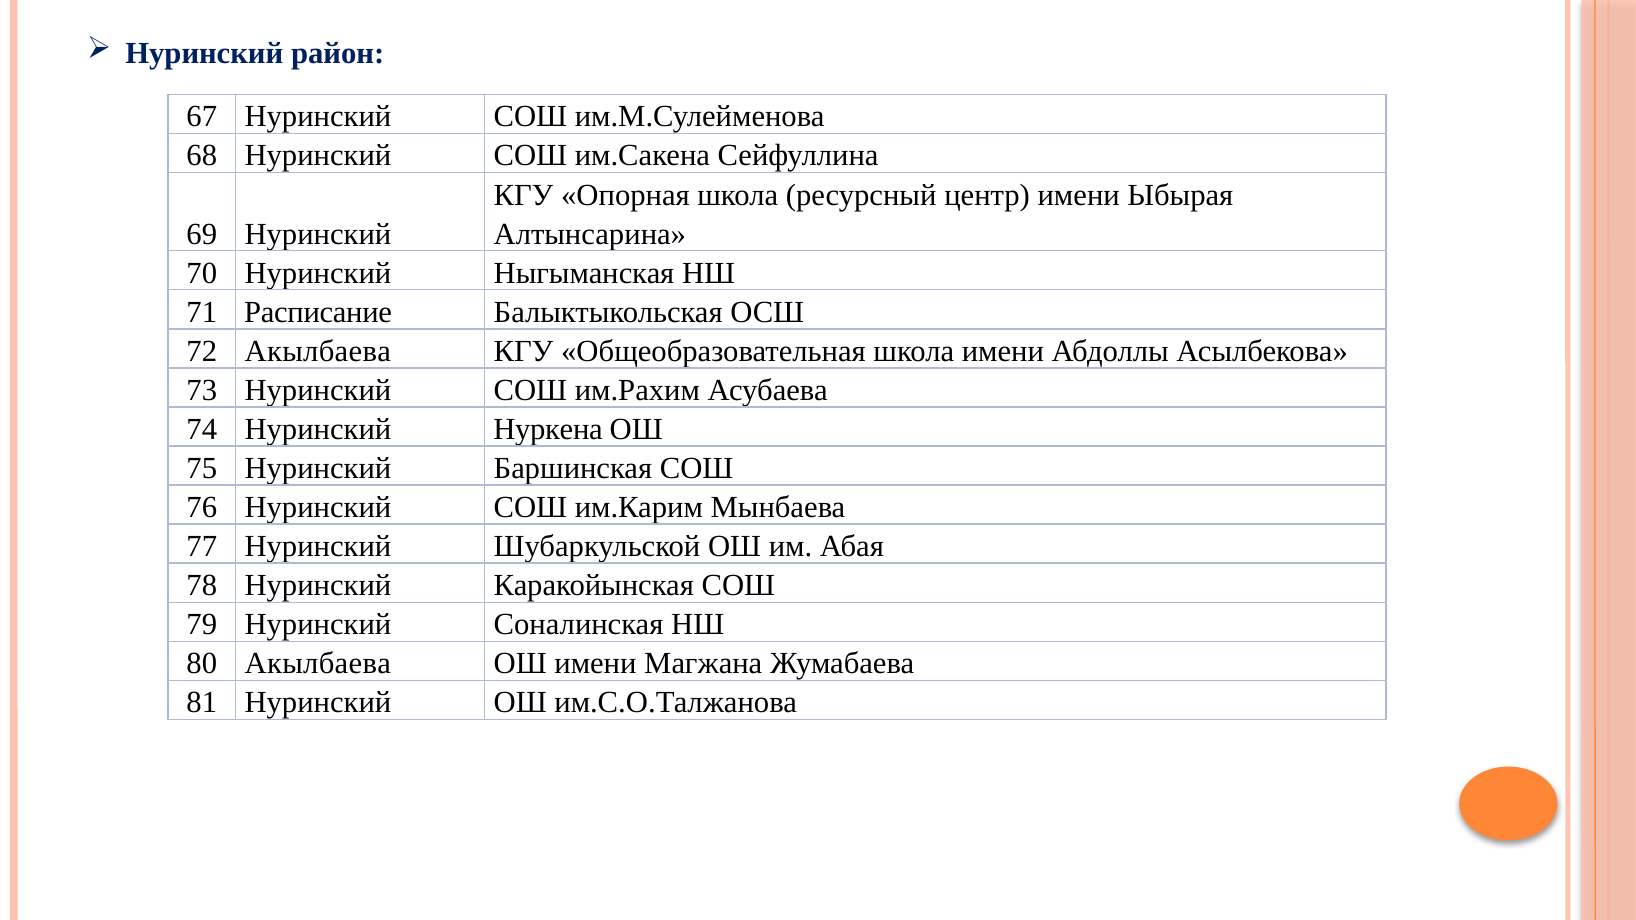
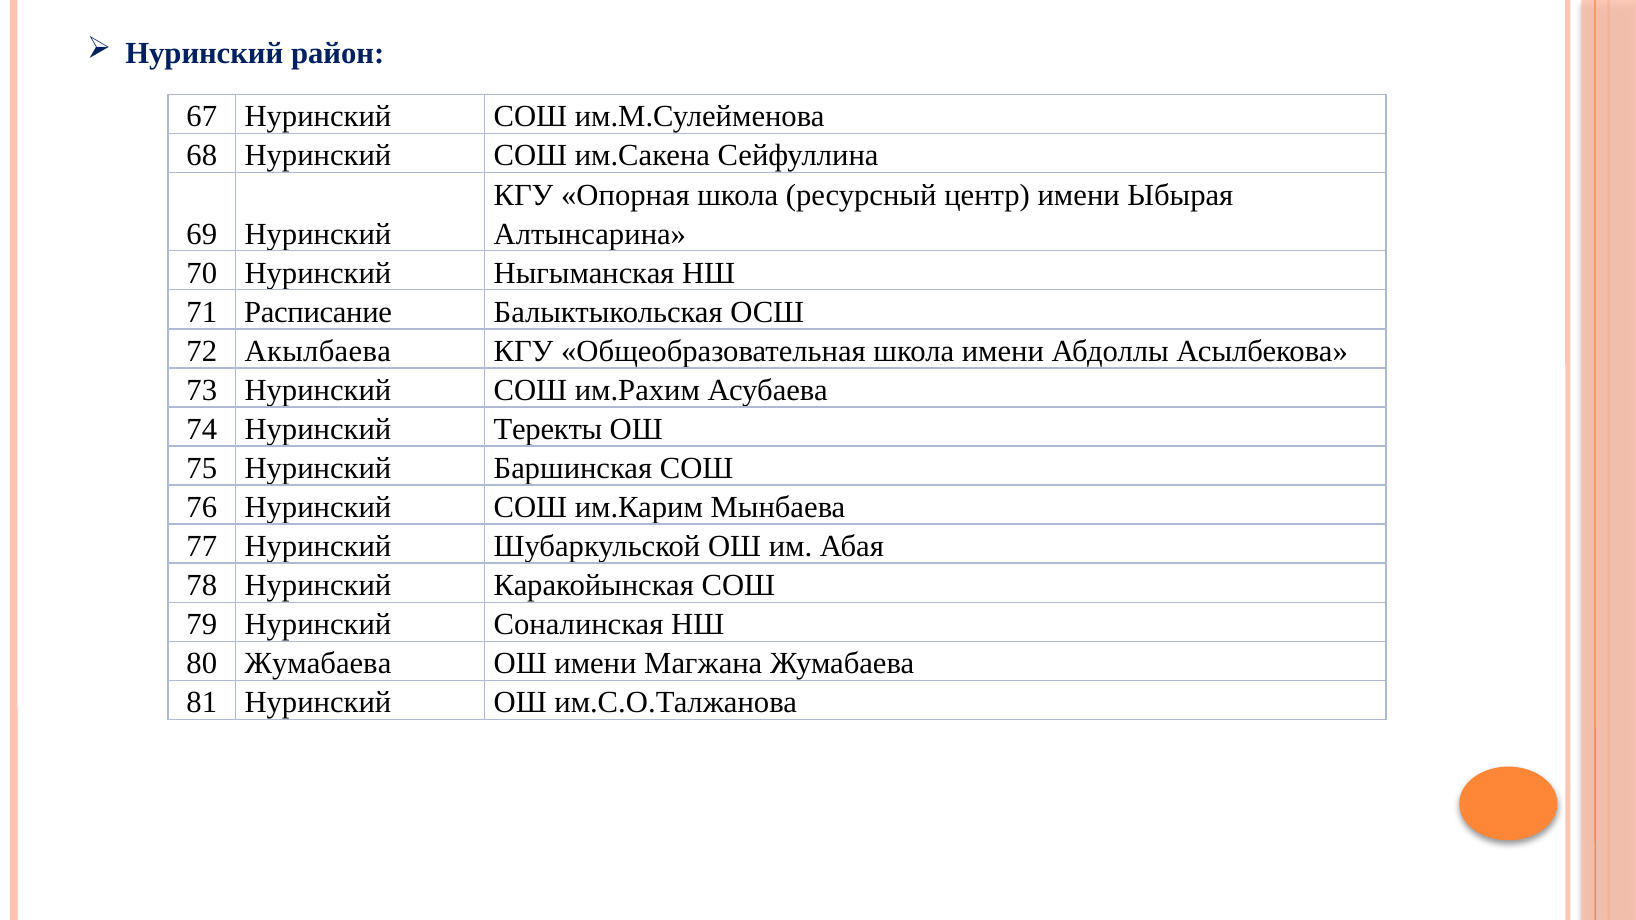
Нуркена: Нуркена -> Теректы
80 Акылбаева: Акылбаева -> Жумабаева
